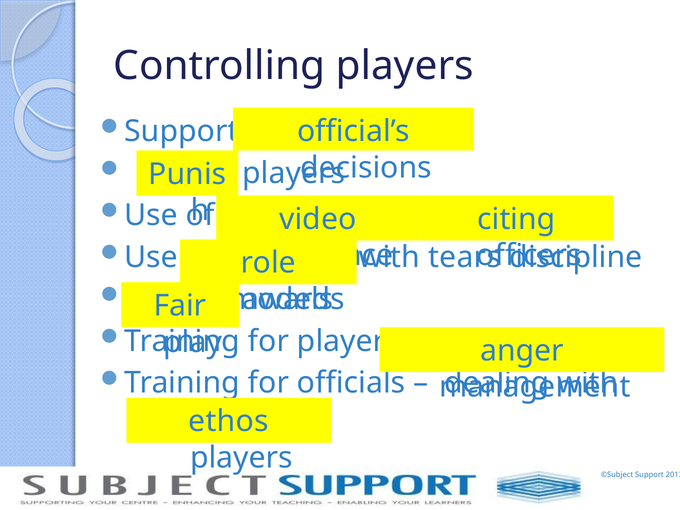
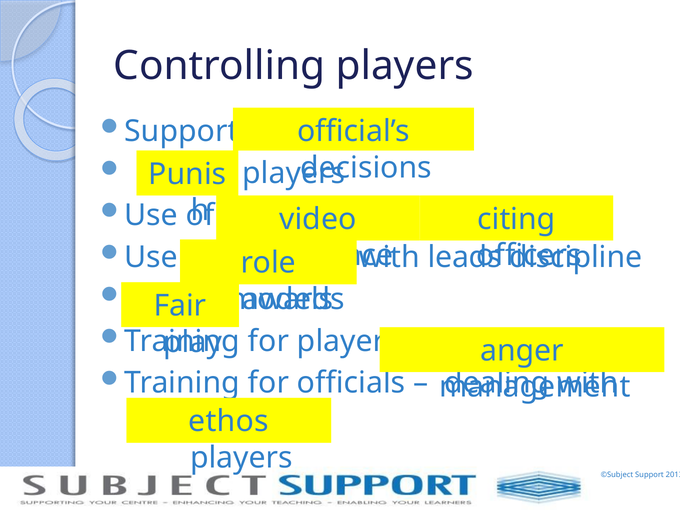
tears: tears -> leads
